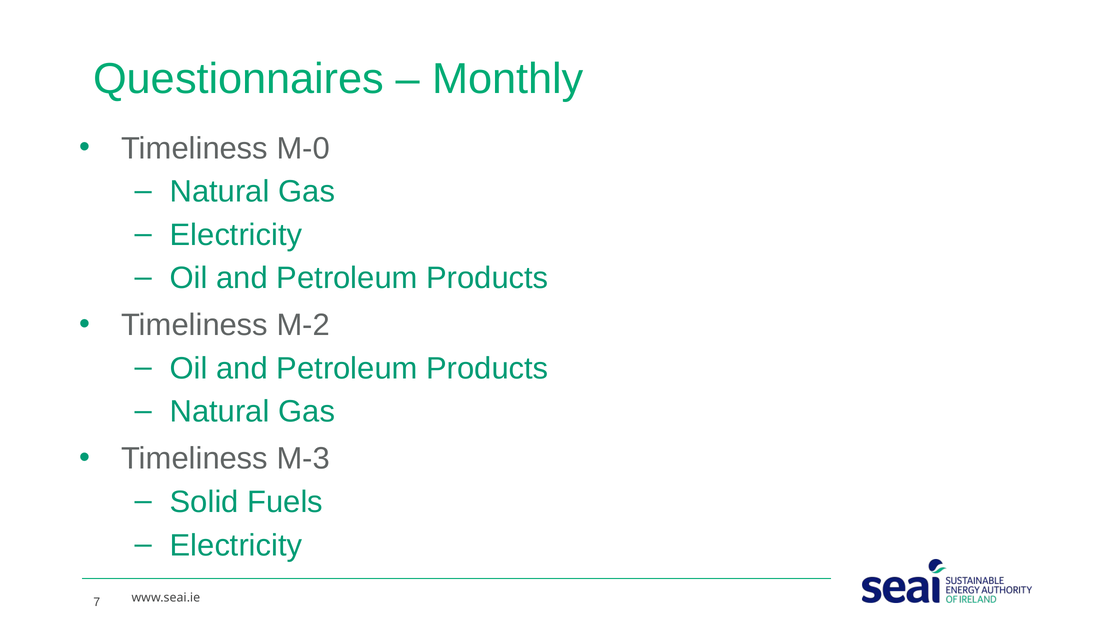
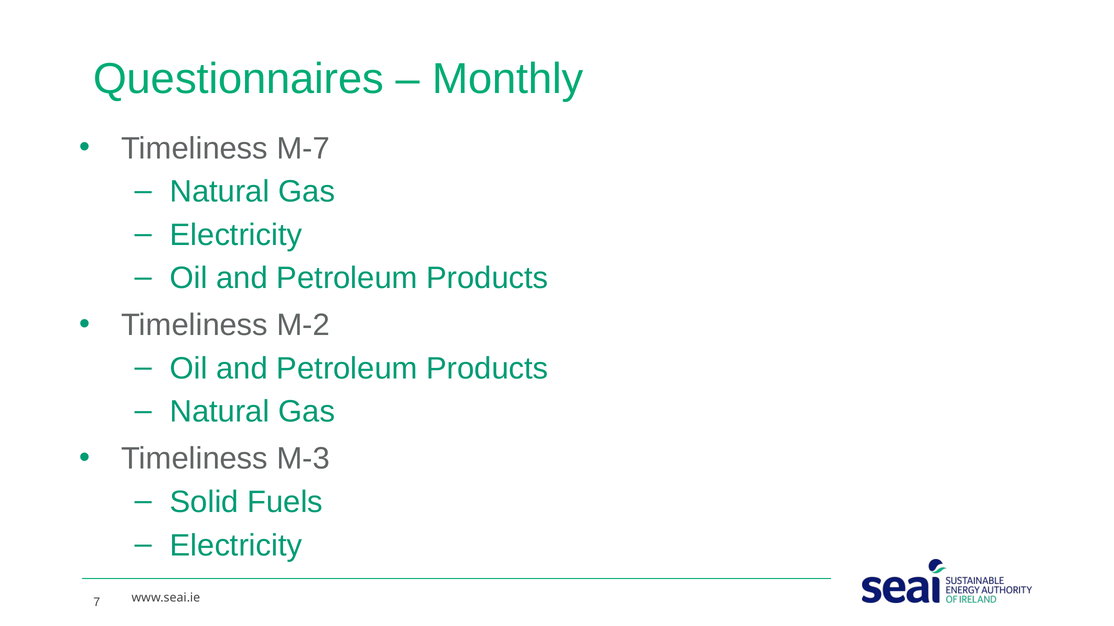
M-0: M-0 -> M-7
